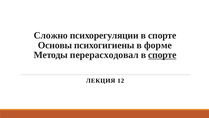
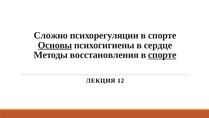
Основы underline: none -> present
форме: форме -> сердце
перерасходовал: перерасходовал -> восстановления
